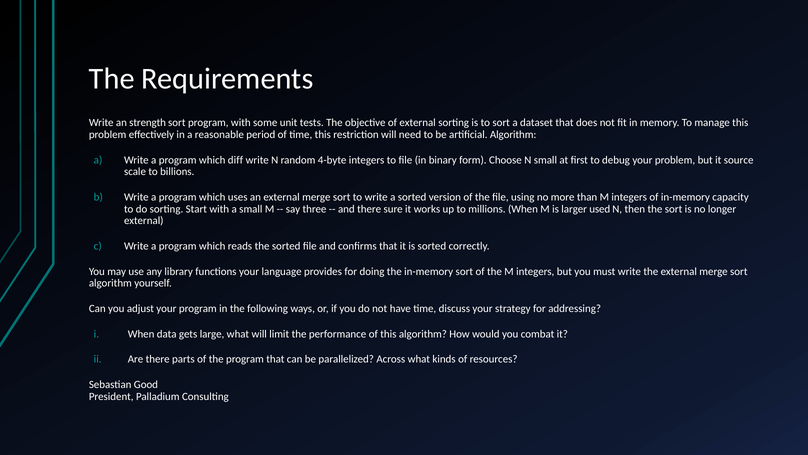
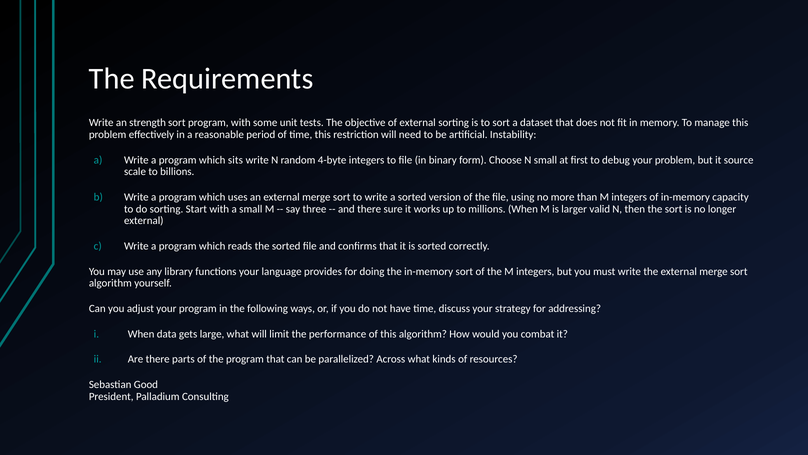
artificial Algorithm: Algorithm -> Instability
diff: diff -> sits
used: used -> valid
